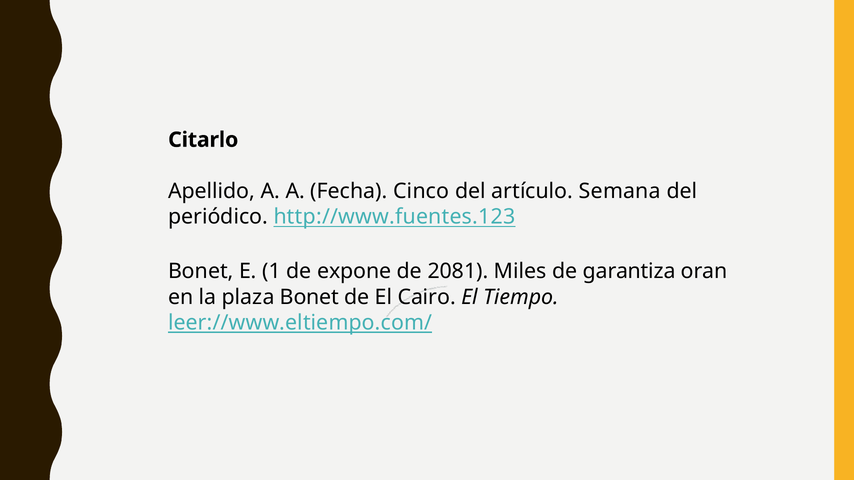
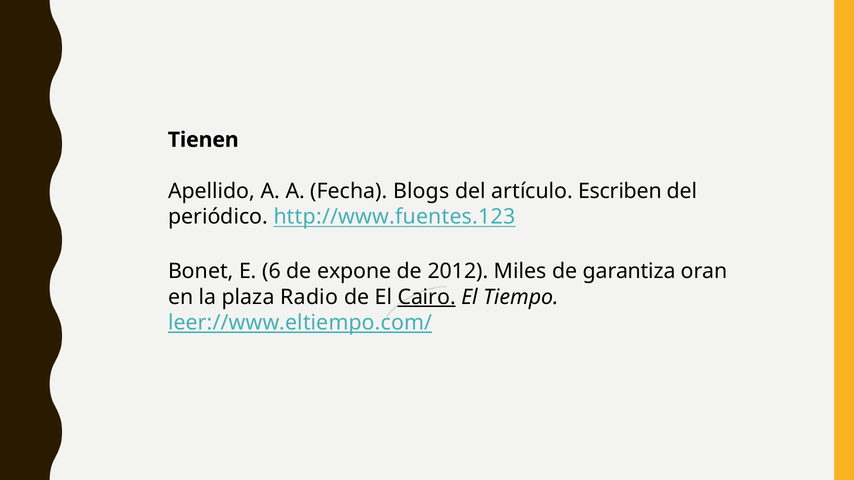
Citarlo: Citarlo -> Tienen
Cinco: Cinco -> Blogs
Semana: Semana -> Escriben
1: 1 -> 6
2081: 2081 -> 2012
plaza Bonet: Bonet -> Radio
Cairo underline: none -> present
